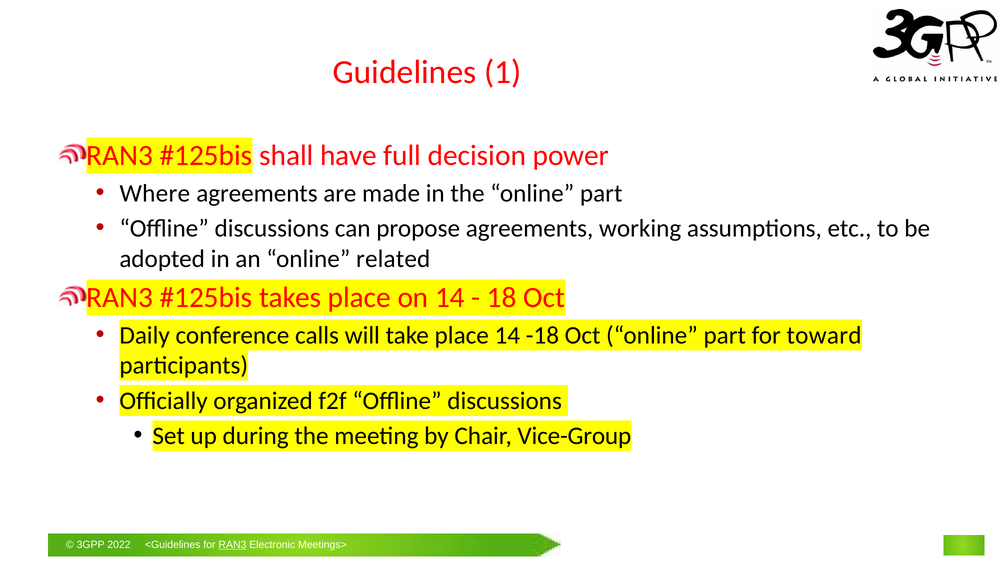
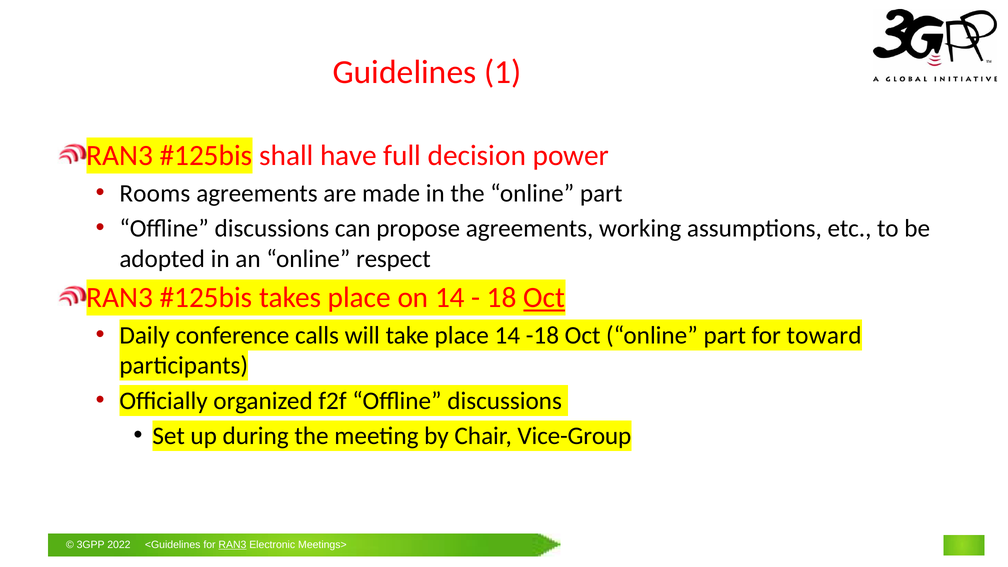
Where: Where -> Rooms
related: related -> respect
Oct at (544, 298) underline: none -> present
